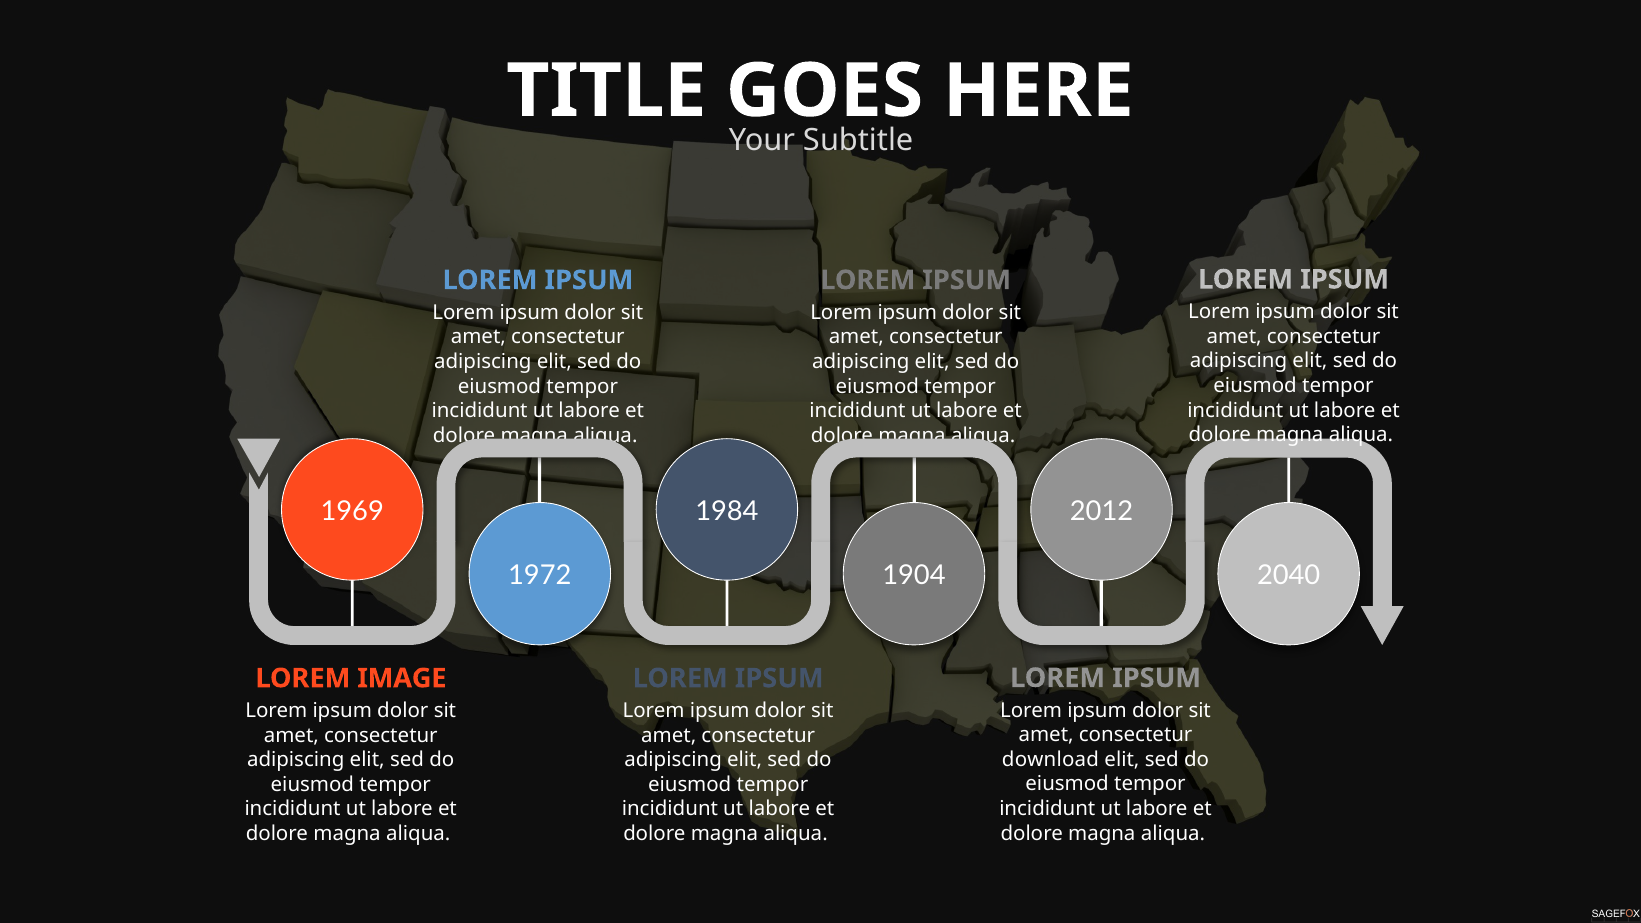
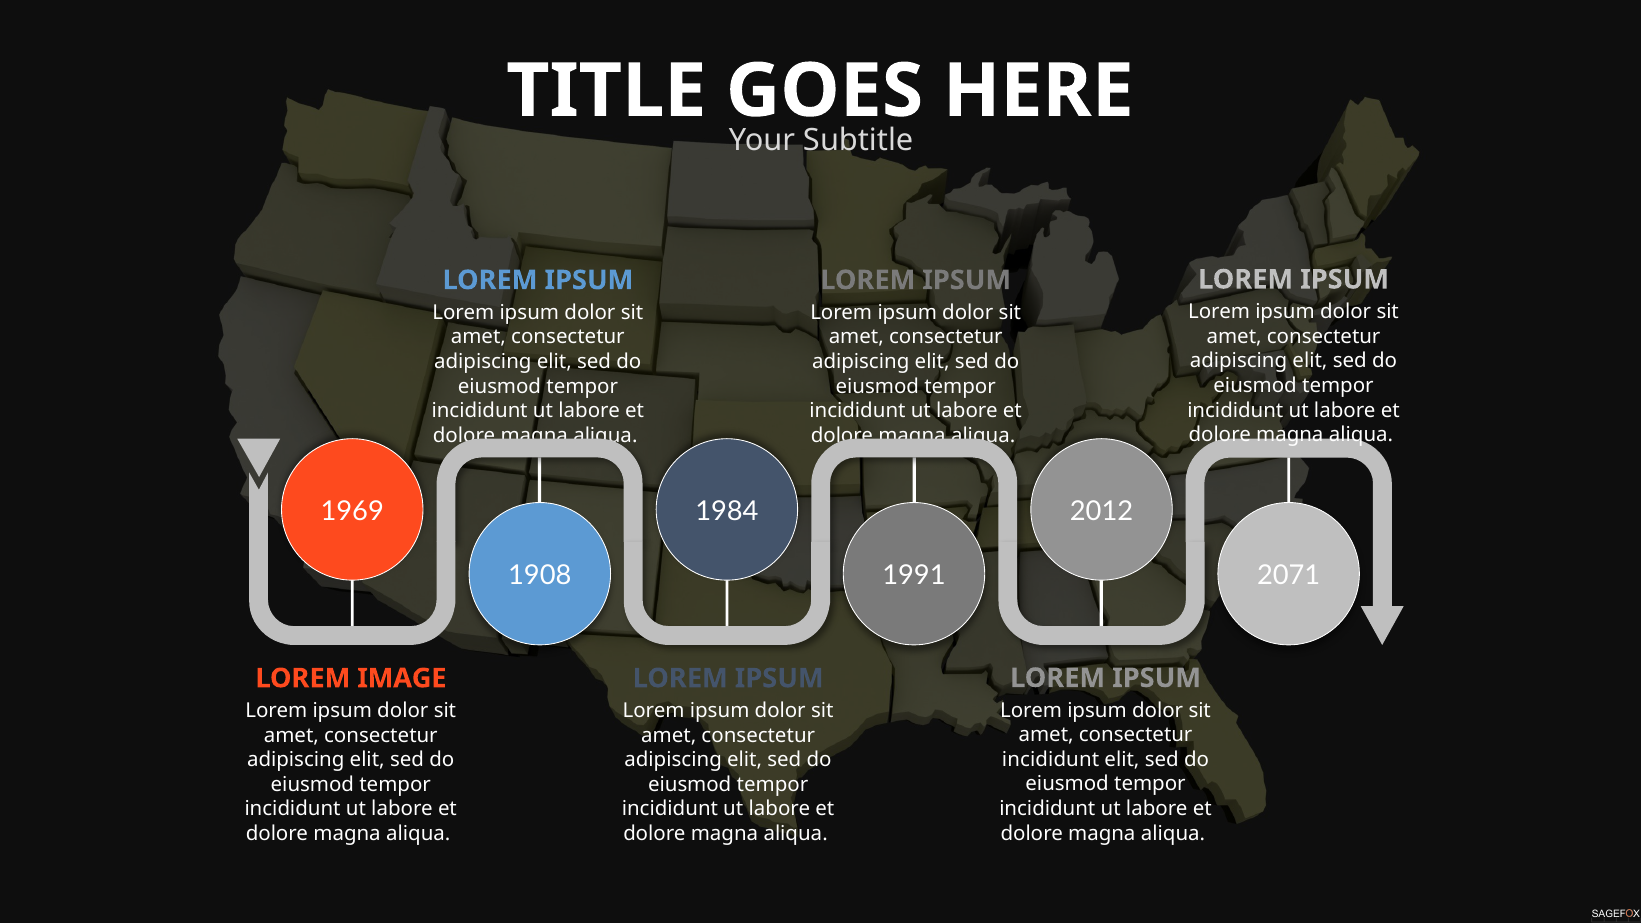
1972: 1972 -> 1908
1904: 1904 -> 1991
2040: 2040 -> 2071
download at (1050, 760): download -> incididunt
